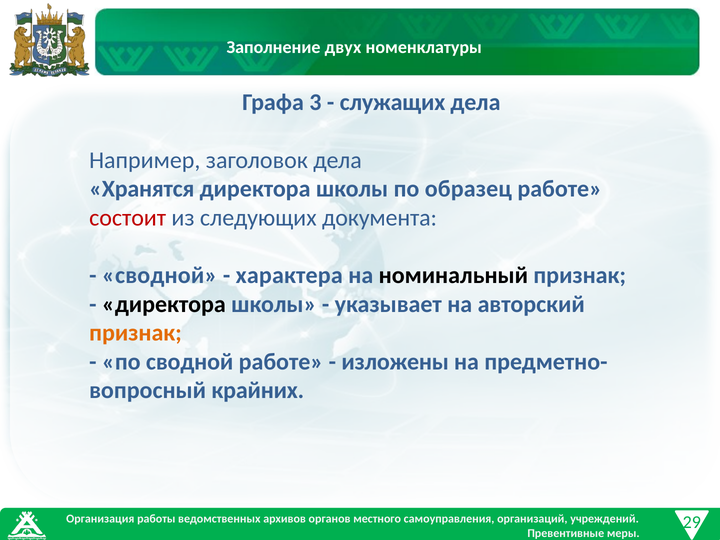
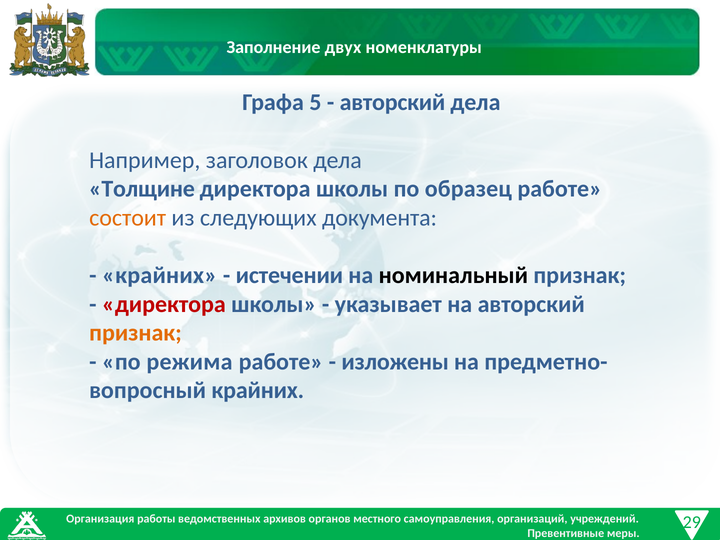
3: 3 -> 5
служащих at (392, 102): служащих -> авторский
Хранятся: Хранятся -> Толщине
состоит colour: red -> orange
сводной at (160, 275): сводной -> крайних
характера: характера -> истечении
директора at (164, 304) colour: black -> red
по сводной: сводной -> режима
